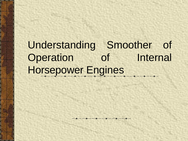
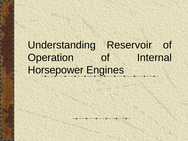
Smoother: Smoother -> Reservoir
